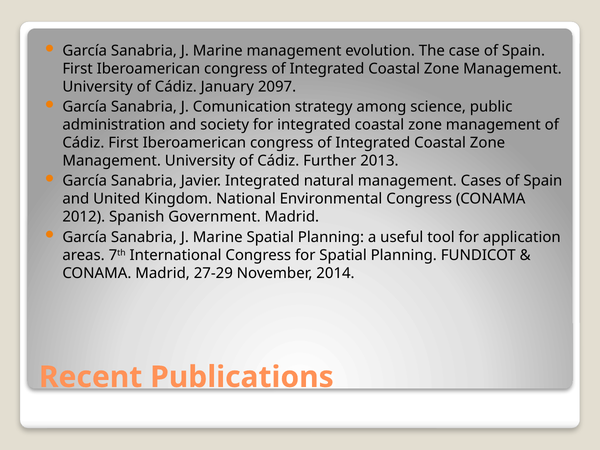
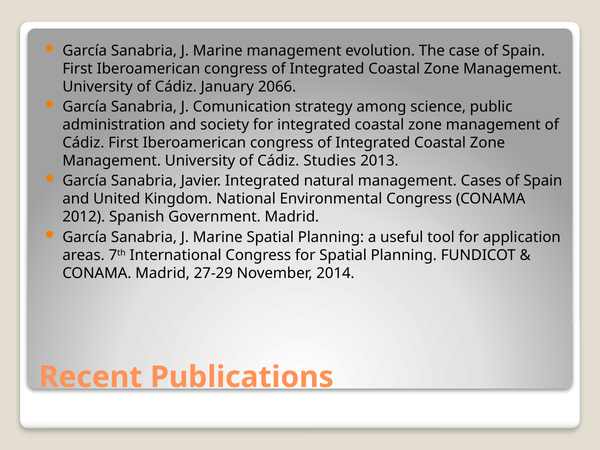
2097: 2097 -> 2066
Further: Further -> Studies
